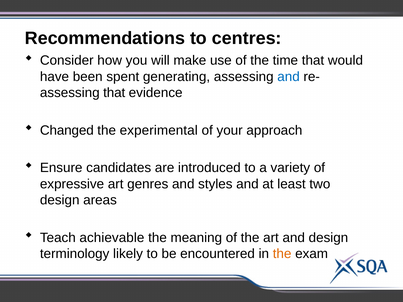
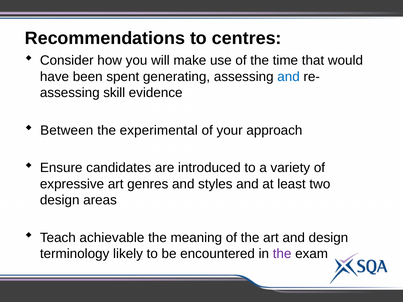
assessing that: that -> skill
Changed: Changed -> Between
the at (282, 254) colour: orange -> purple
